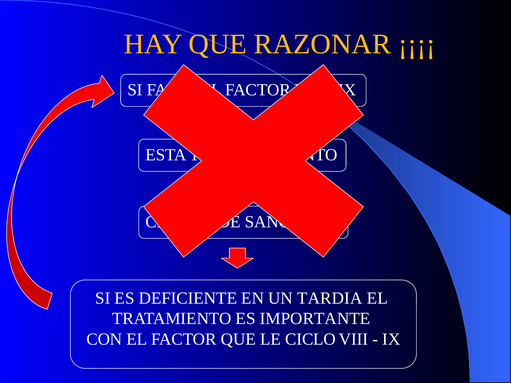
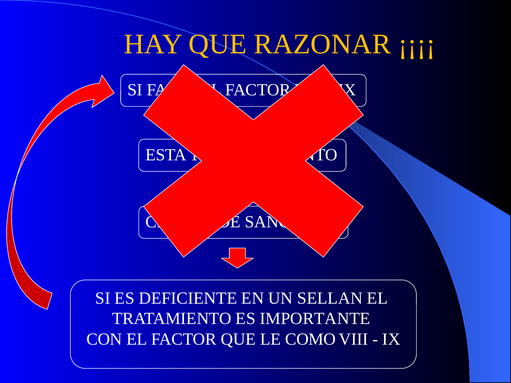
TARDIA: TARDIA -> SELLAN
CICLO: CICLO -> COMO
